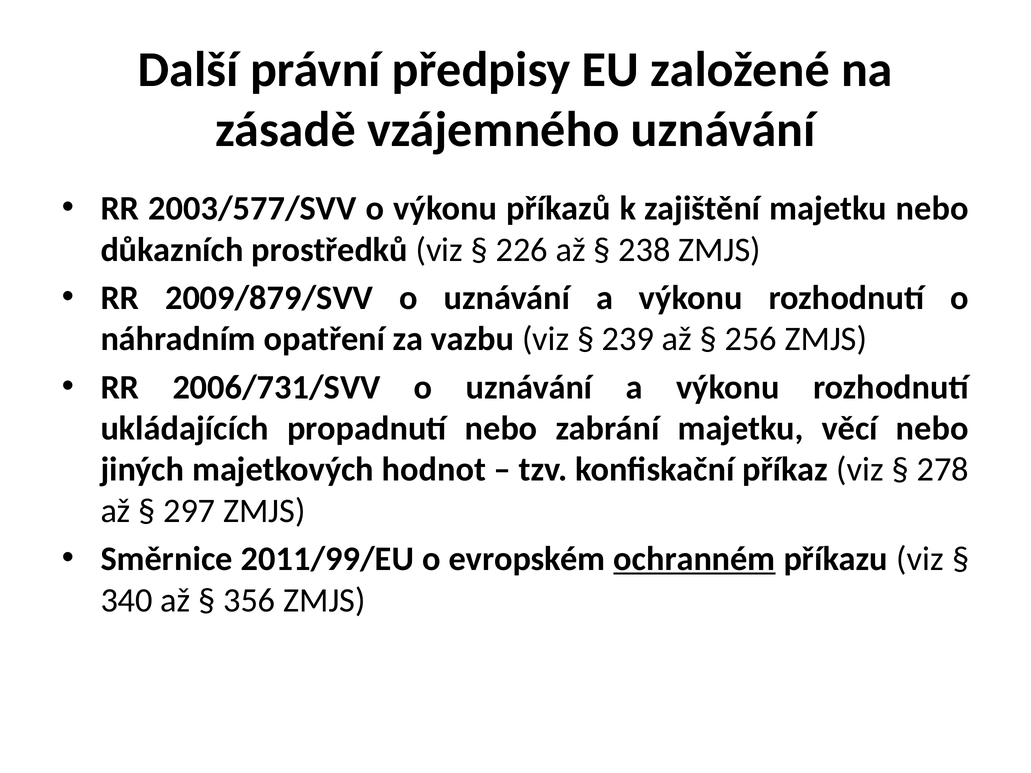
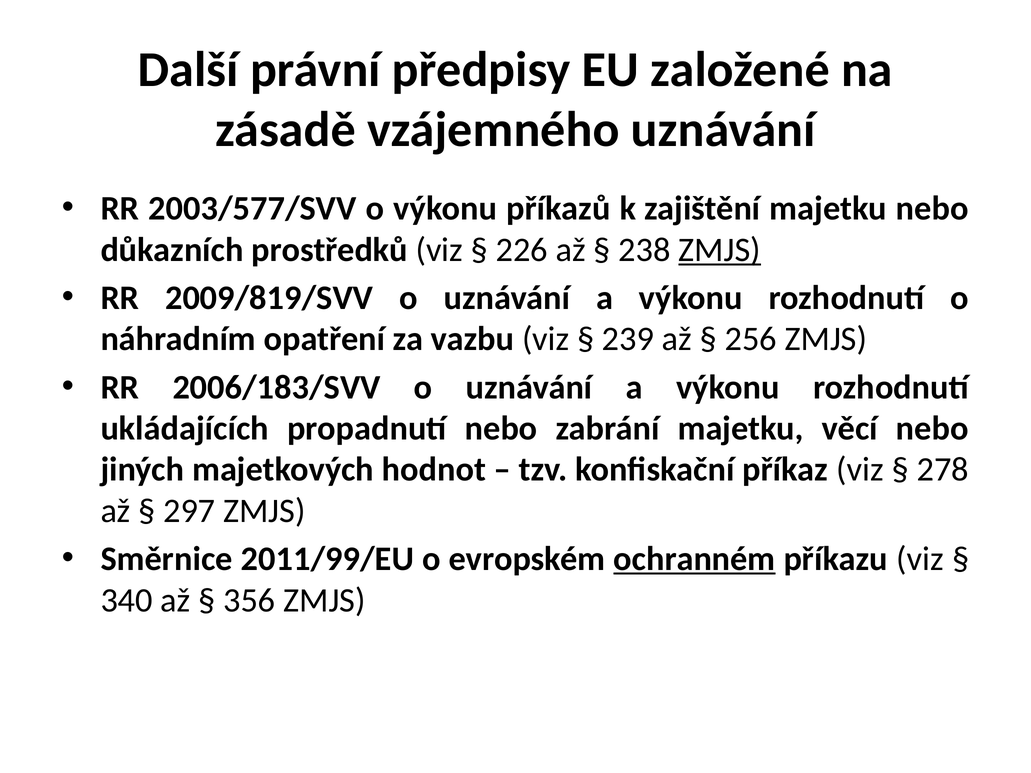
ZMJS at (720, 250) underline: none -> present
2009/879/SVV: 2009/879/SVV -> 2009/819/SVV
2006/731/SVV: 2006/731/SVV -> 2006/183/SVV
